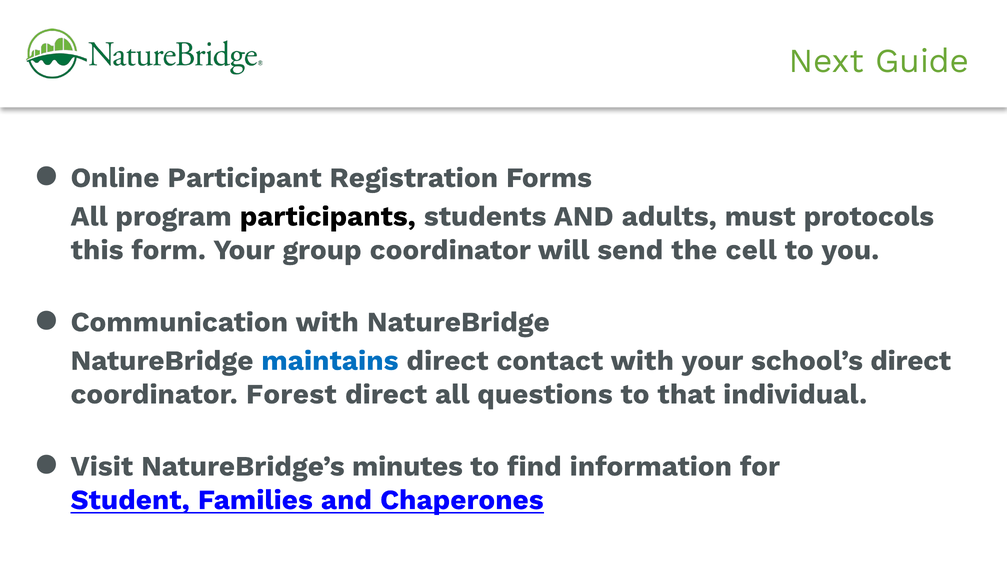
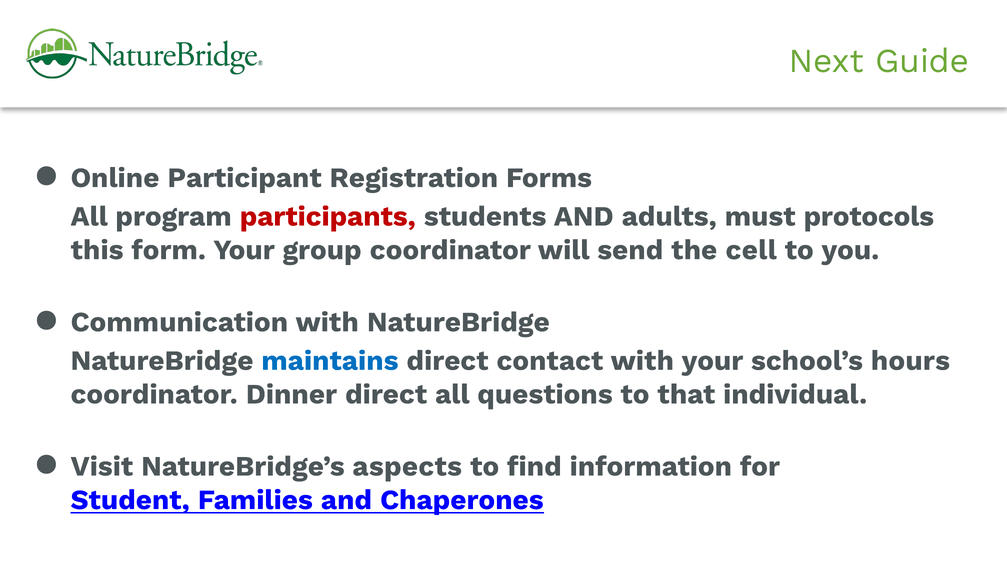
participants colour: black -> red
school’s direct: direct -> hours
Forest: Forest -> Dinner
minutes: minutes -> aspects
